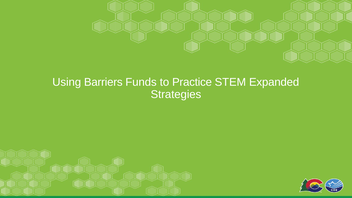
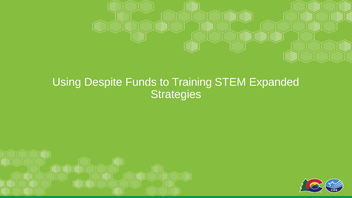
Barriers: Barriers -> Despite
Practice: Practice -> Training
